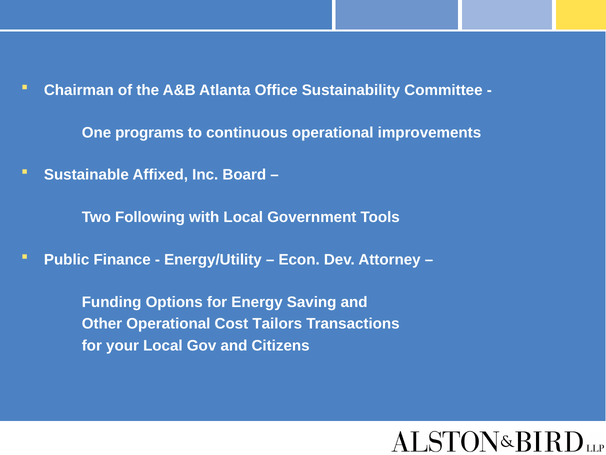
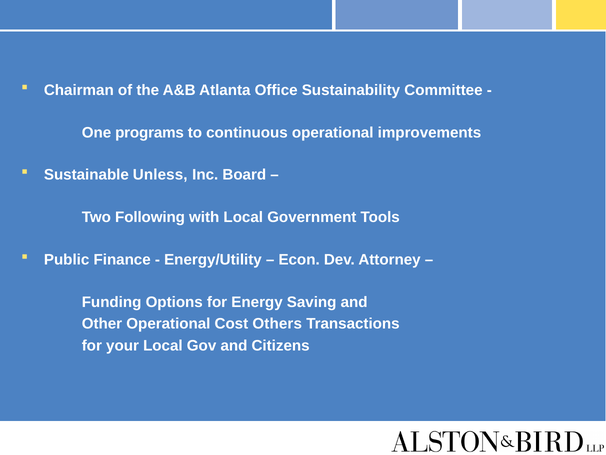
Affixed: Affixed -> Unless
Tailors: Tailors -> Others
